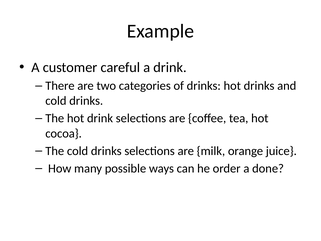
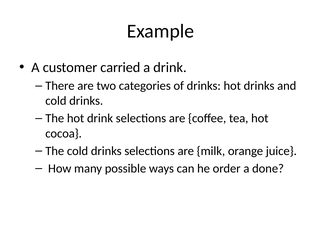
careful: careful -> carried
